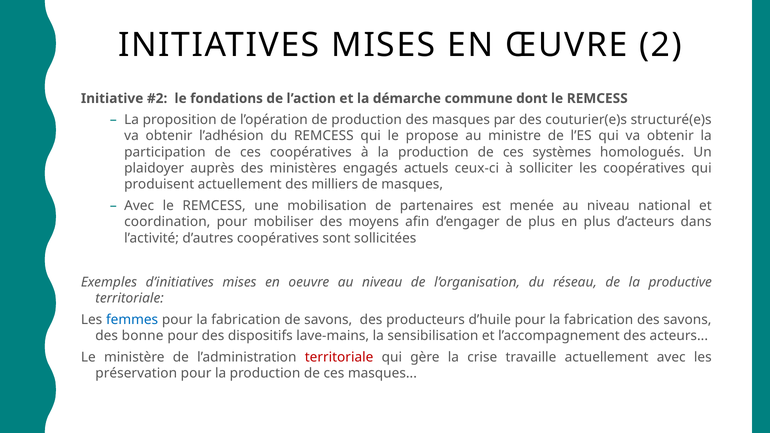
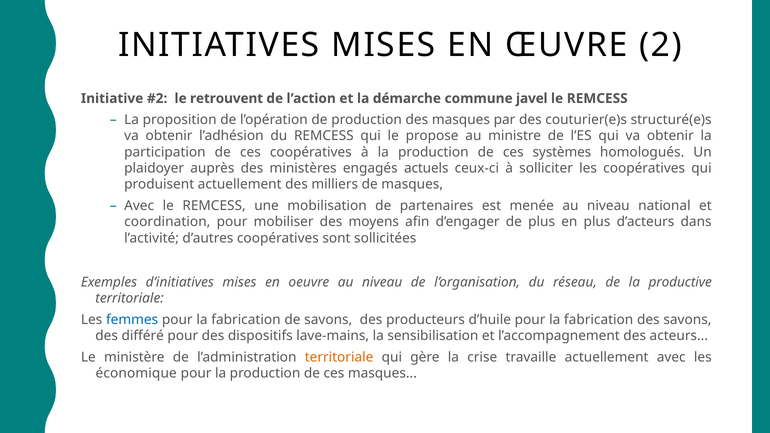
fondations: fondations -> retrouvent
dont: dont -> javel
bonne: bonne -> différé
territoriale at (339, 357) colour: red -> orange
préservation: préservation -> économique
